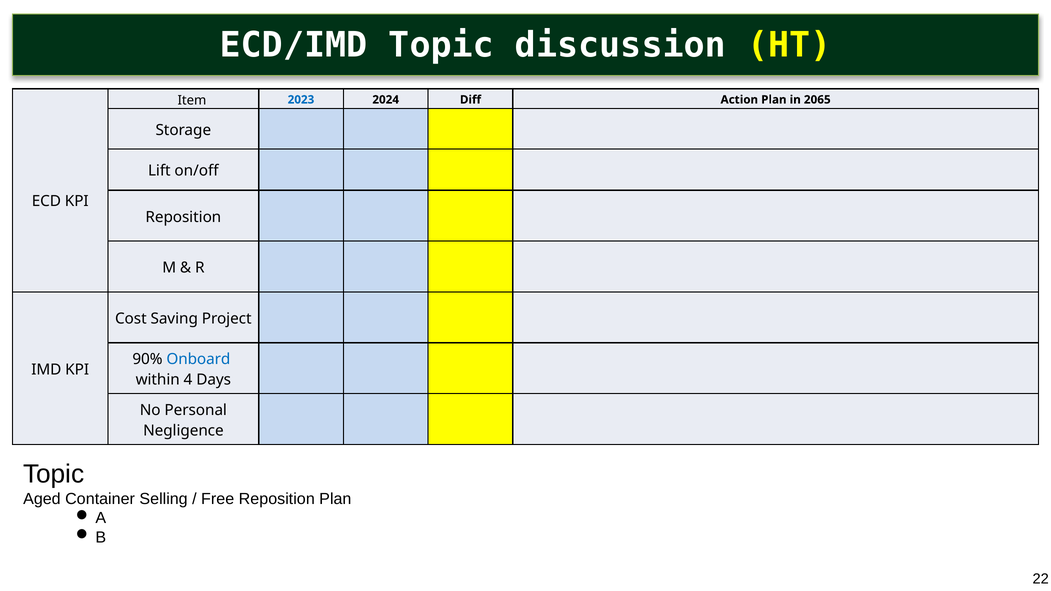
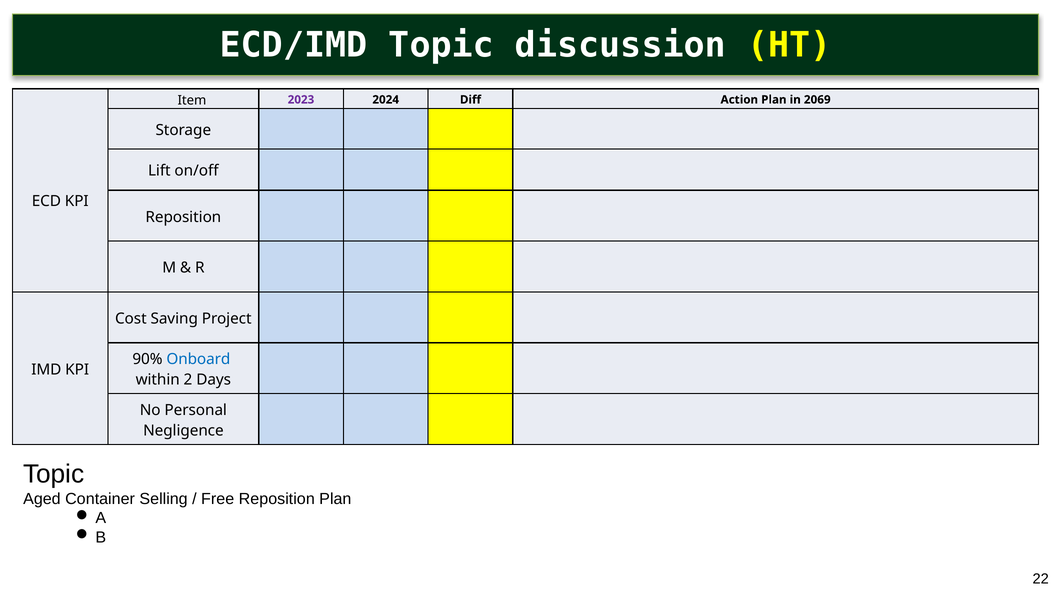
2023 colour: blue -> purple
2065: 2065 -> 2069
4: 4 -> 2
